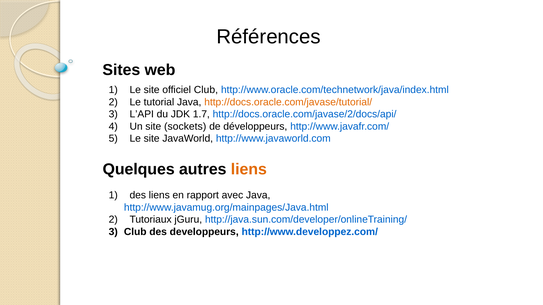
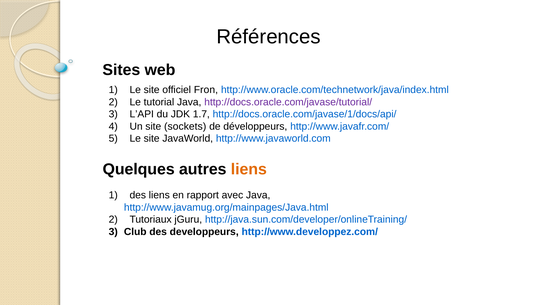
officiel Club: Club -> Fron
http://docs.oracle.com/javase/tutorial/ colour: orange -> purple
http://docs.oracle.com/javase/2/docs/api/: http://docs.oracle.com/javase/2/docs/api/ -> http://docs.oracle.com/javase/1/docs/api/
